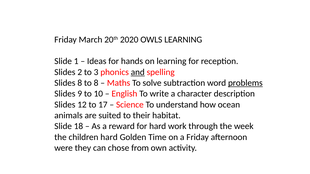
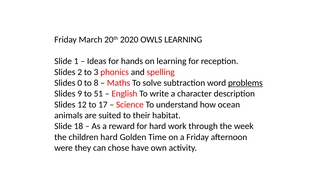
and underline: present -> none
Slides 8: 8 -> 0
10: 10 -> 51
from: from -> have
